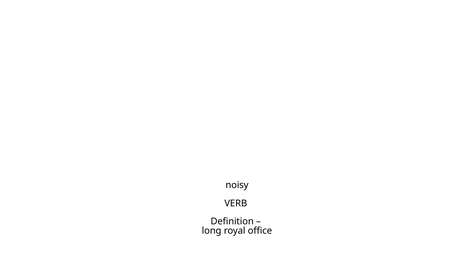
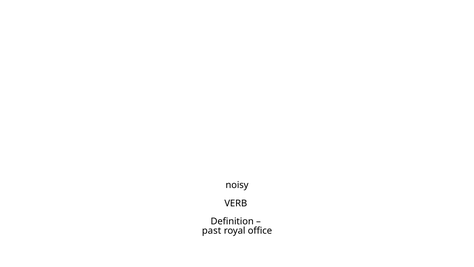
long: long -> past
